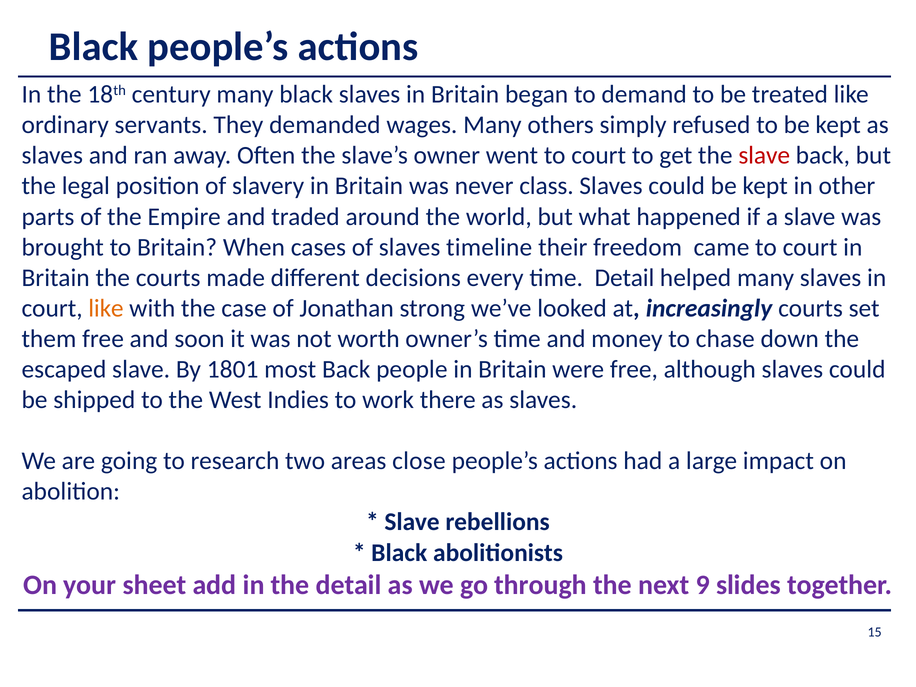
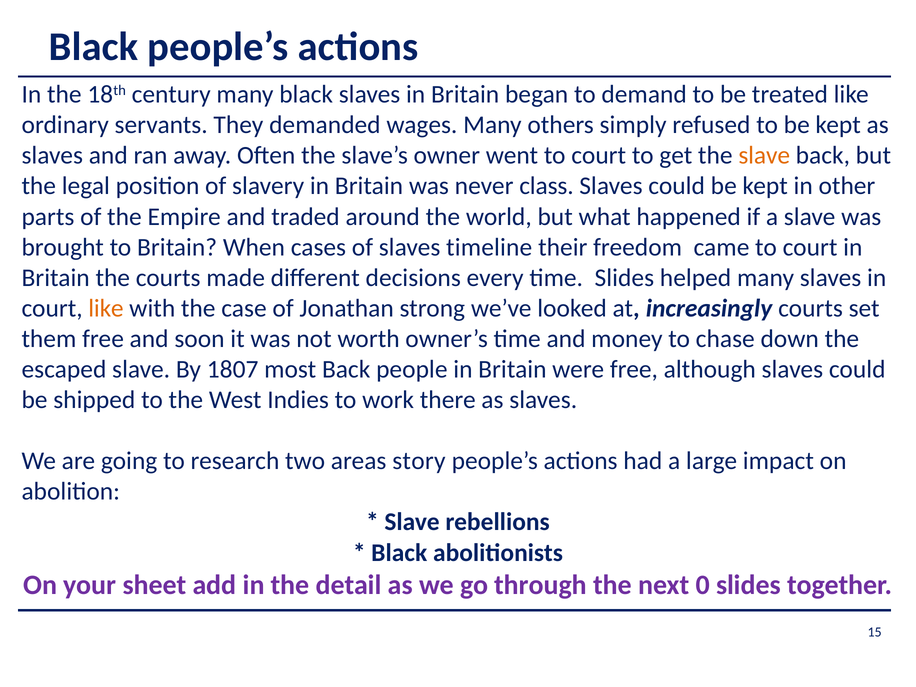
slave at (764, 156) colour: red -> orange
time Detail: Detail -> Slides
1801: 1801 -> 1807
close: close -> story
9: 9 -> 0
